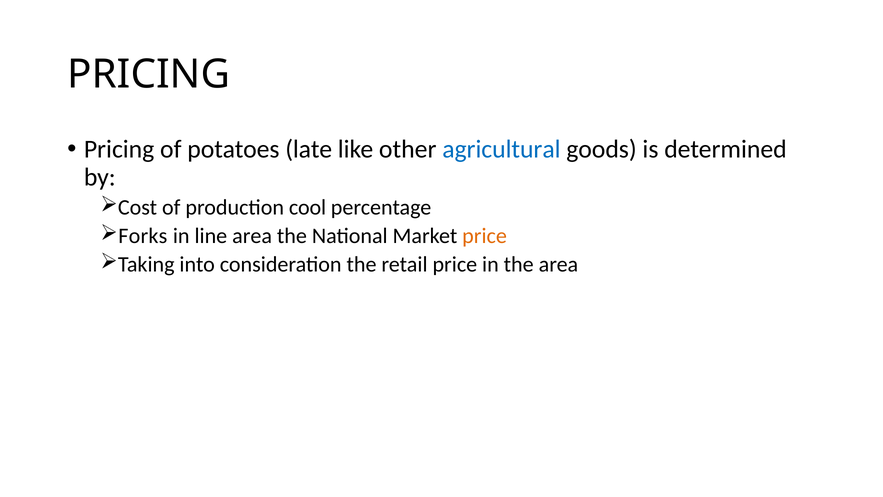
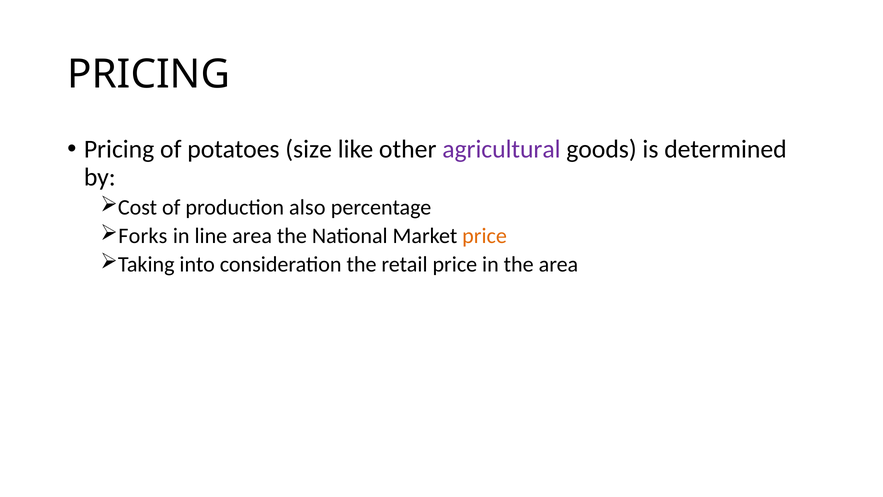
late: late -> size
agricultural colour: blue -> purple
cool: cool -> also
